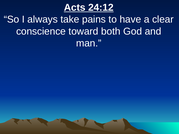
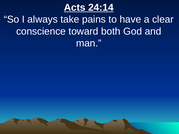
24:12: 24:12 -> 24:14
